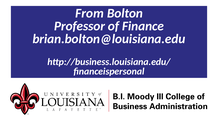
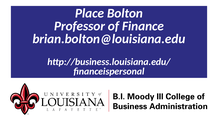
From: From -> Place
